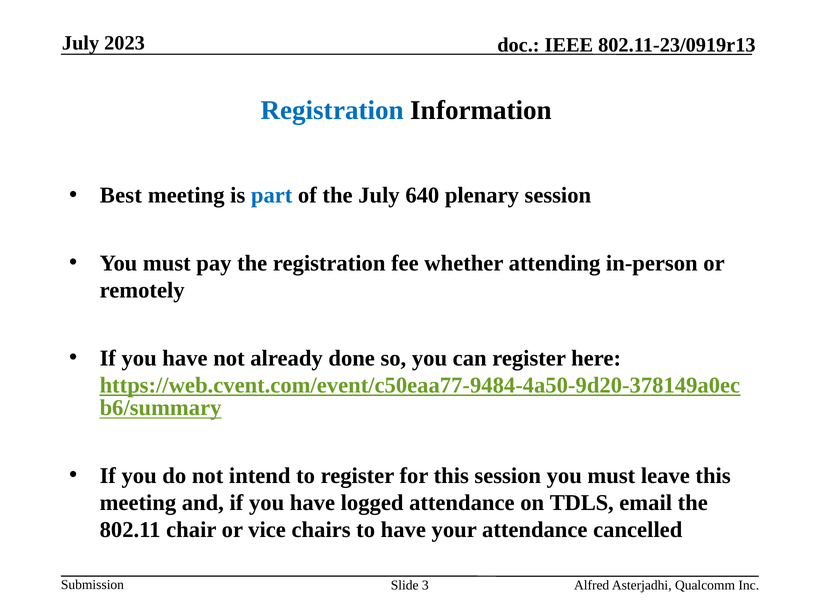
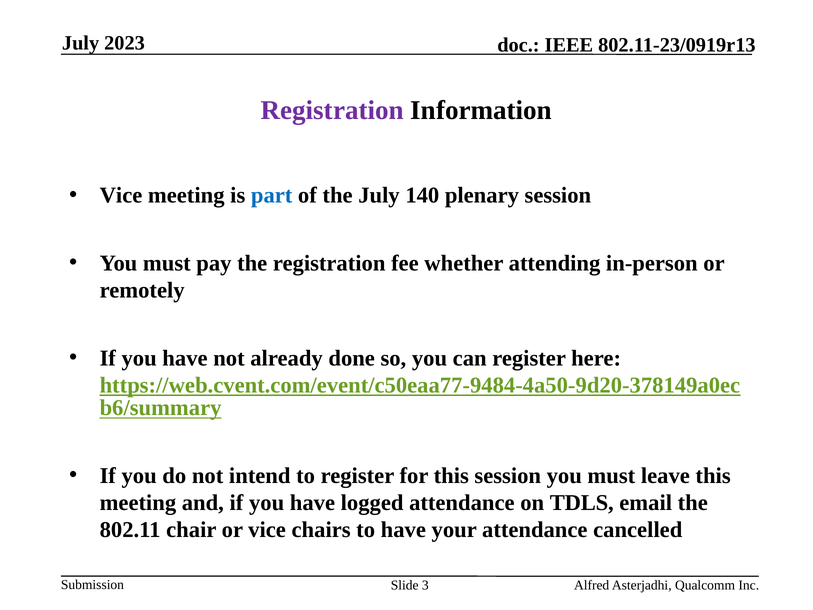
Registration at (332, 110) colour: blue -> purple
Best at (121, 195): Best -> Vice
640: 640 -> 140
